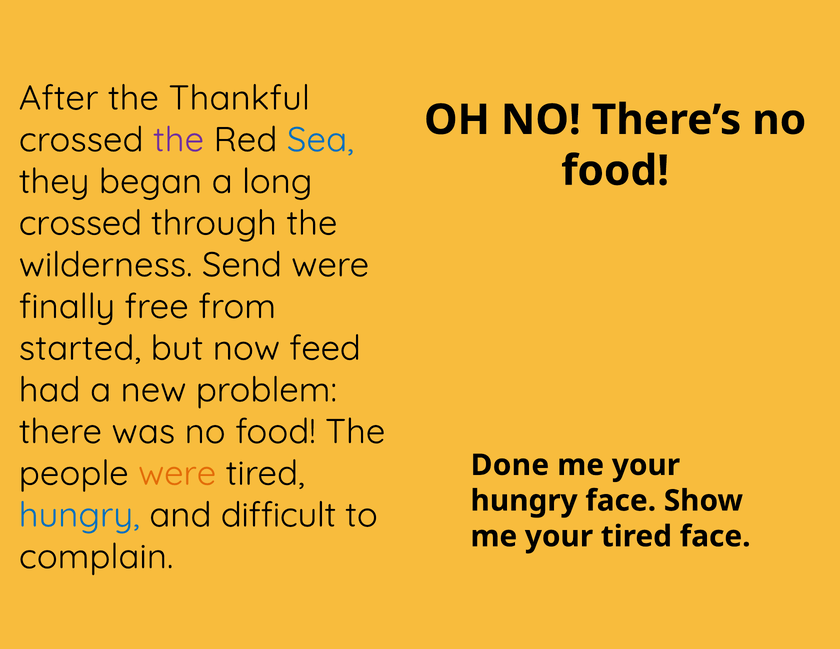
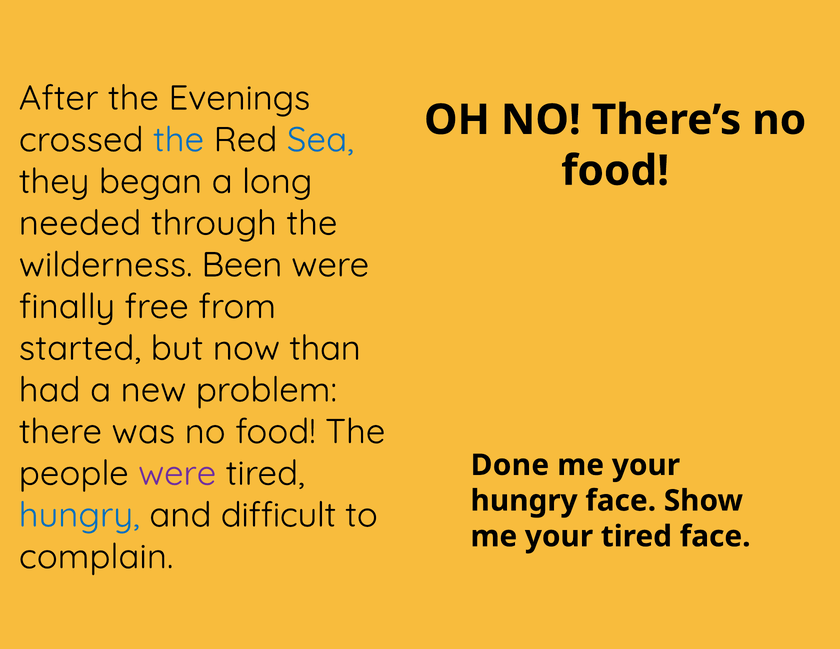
Thankful: Thankful -> Evenings
the at (179, 140) colour: purple -> blue
crossed at (80, 223): crossed -> needed
Send: Send -> Been
feed: feed -> than
were at (177, 473) colour: orange -> purple
